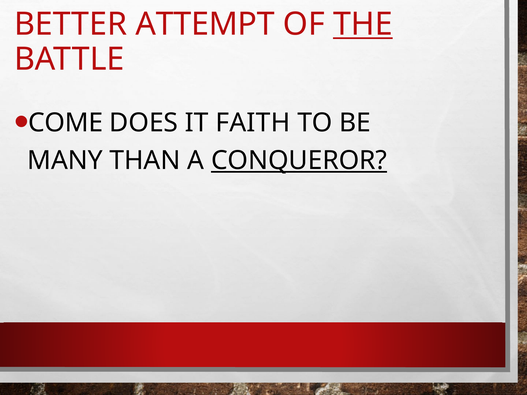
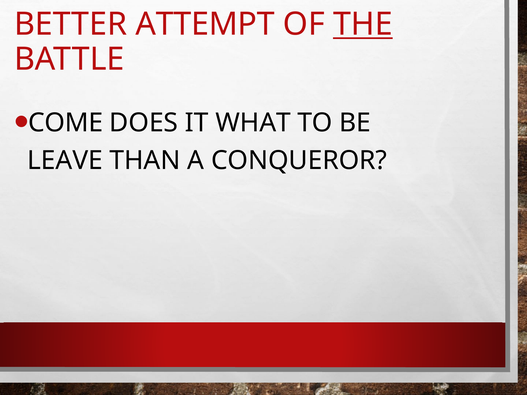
FAITH: FAITH -> WHAT
MANY: MANY -> LEAVE
CONQUEROR underline: present -> none
